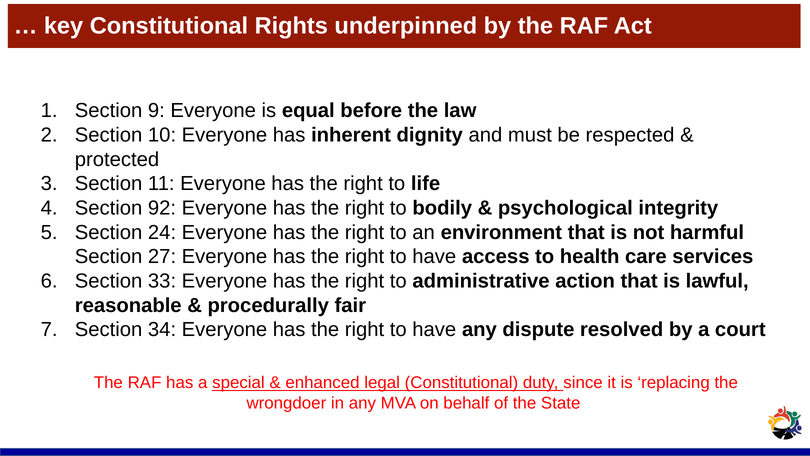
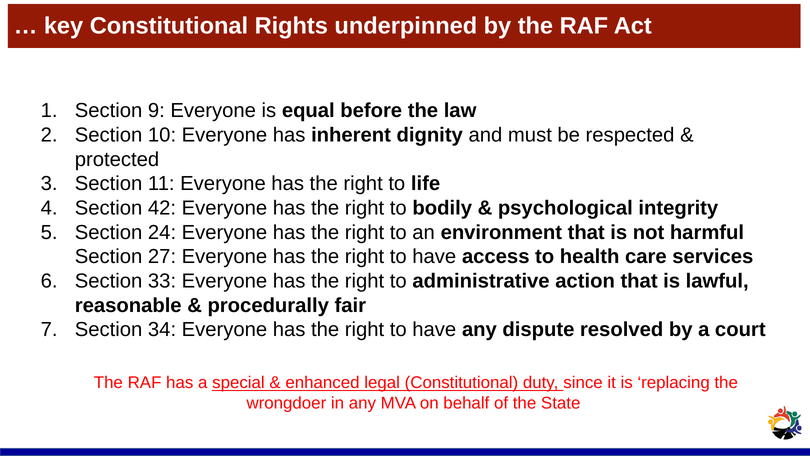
92: 92 -> 42
